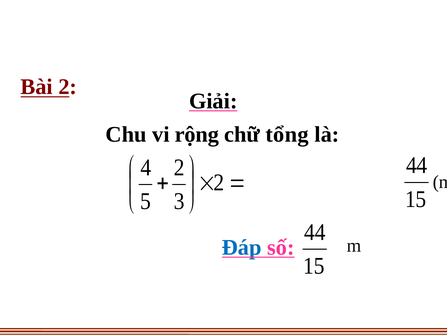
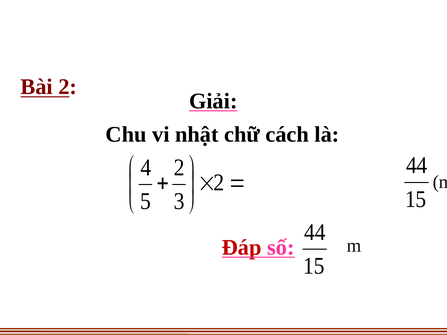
rộng: rộng -> nhật
tổng: tổng -> cách
Đáp colour: blue -> red
